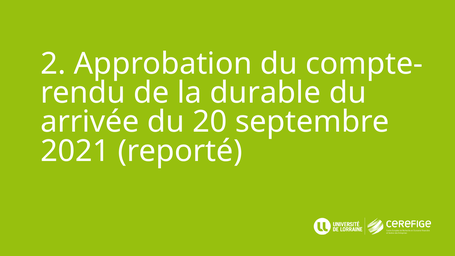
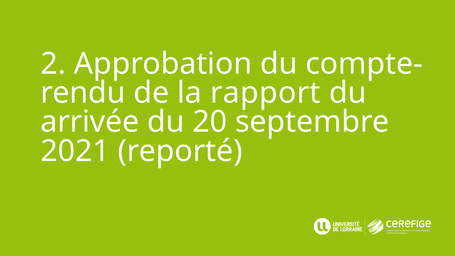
durable: durable -> rapport
